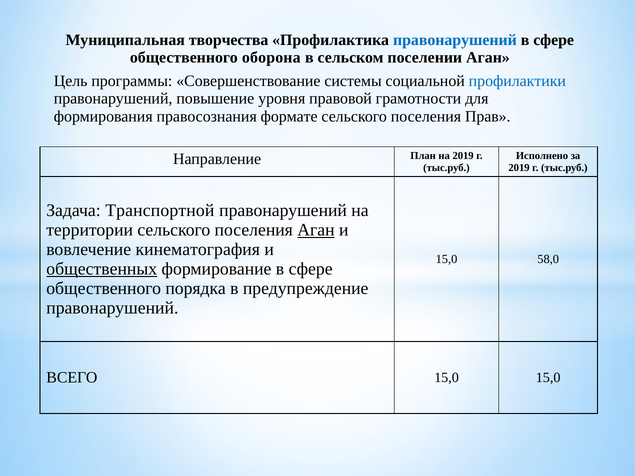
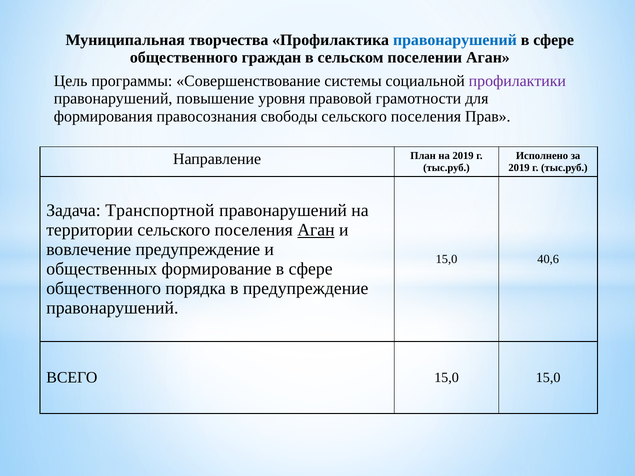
оборона: оборона -> граждан
профилактики colour: blue -> purple
формате: формате -> свободы
вовлечение кинематография: кинематография -> предупреждение
58,0: 58,0 -> 40,6
общественных underline: present -> none
